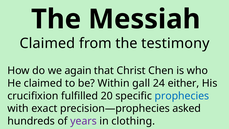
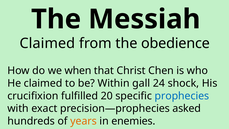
testimony: testimony -> obedience
again: again -> when
either: either -> shock
years colour: purple -> orange
clothing: clothing -> enemies
